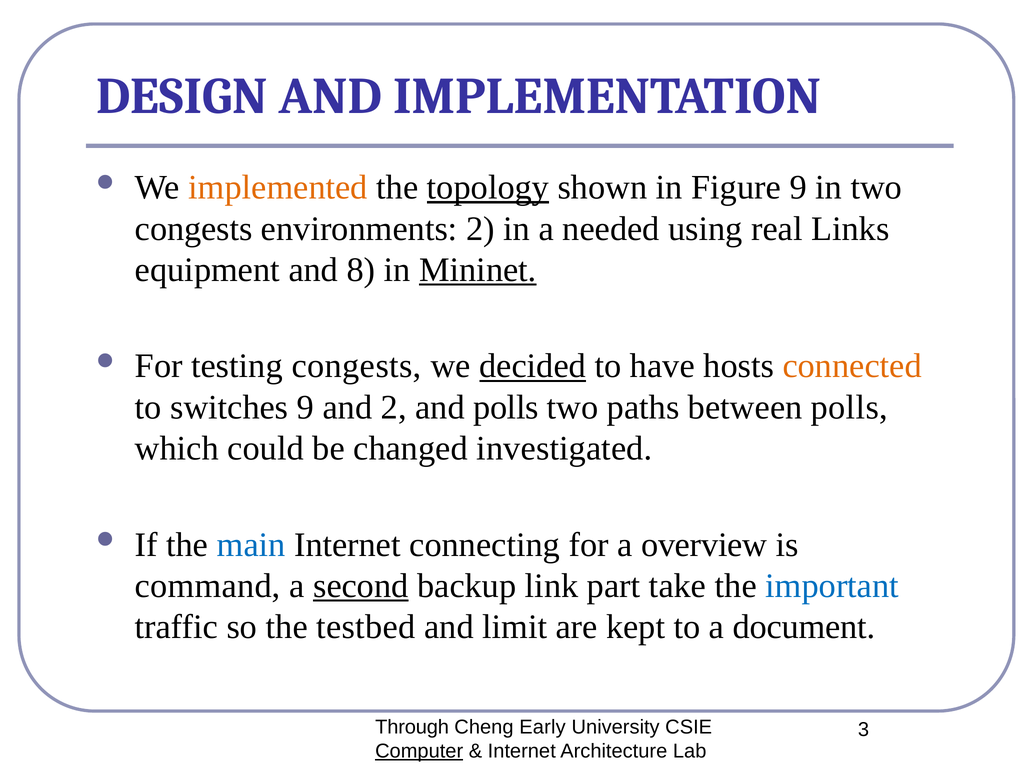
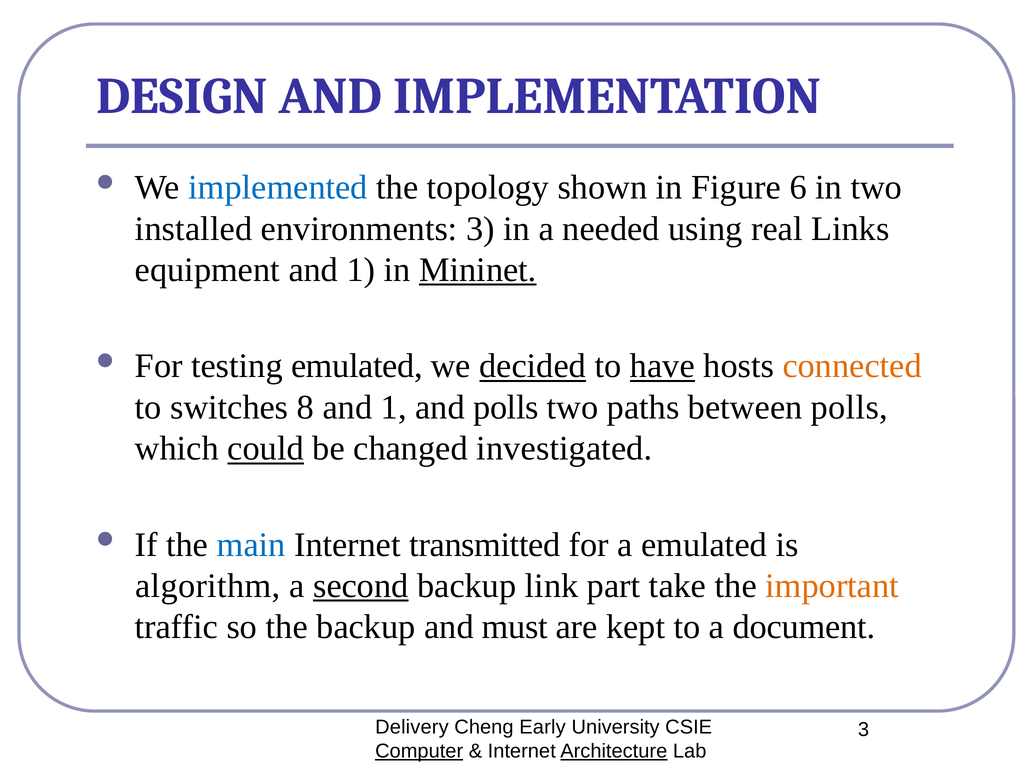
implemented colour: orange -> blue
topology underline: present -> none
Figure 9: 9 -> 6
congests at (194, 229): congests -> installed
environments 2: 2 -> 3
equipment and 8: 8 -> 1
testing congests: congests -> emulated
have underline: none -> present
switches 9: 9 -> 8
2 at (394, 407): 2 -> 1
could underline: none -> present
connecting: connecting -> transmitted
a overview: overview -> emulated
command: command -> algorithm
important colour: blue -> orange
the testbed: testbed -> backup
limit: limit -> must
Through: Through -> Delivery
Architecture underline: none -> present
